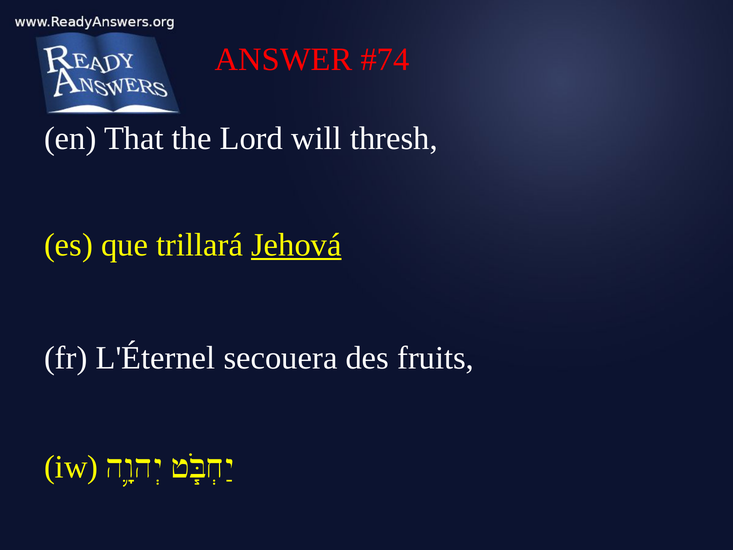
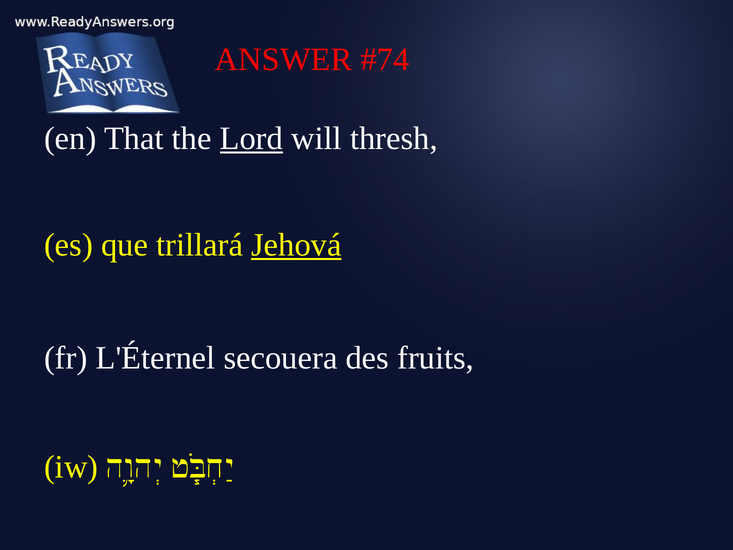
Lord underline: none -> present
